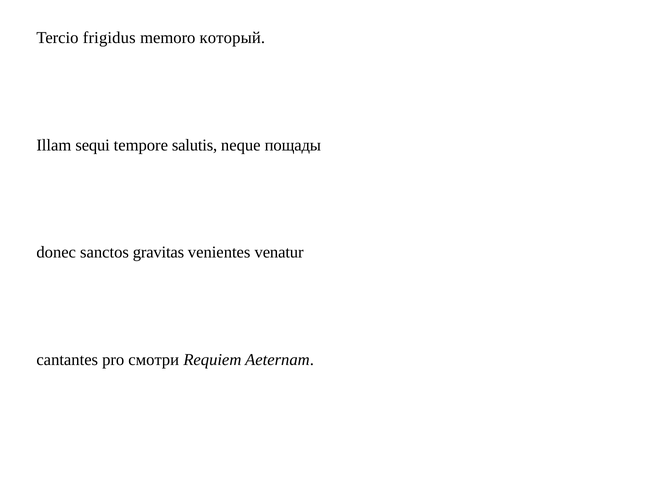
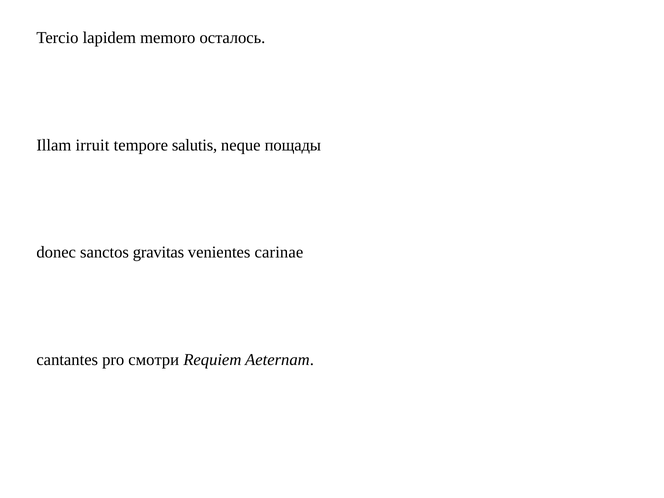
frigidus: frigidus -> lapidem
который: который -> осталось
sequi: sequi -> irruit
venatur: venatur -> carinae
